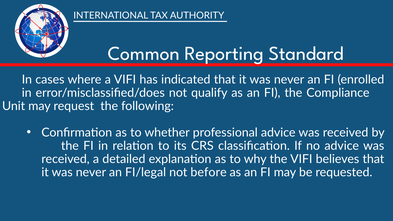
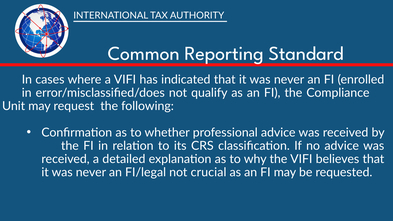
before: before -> crucial
